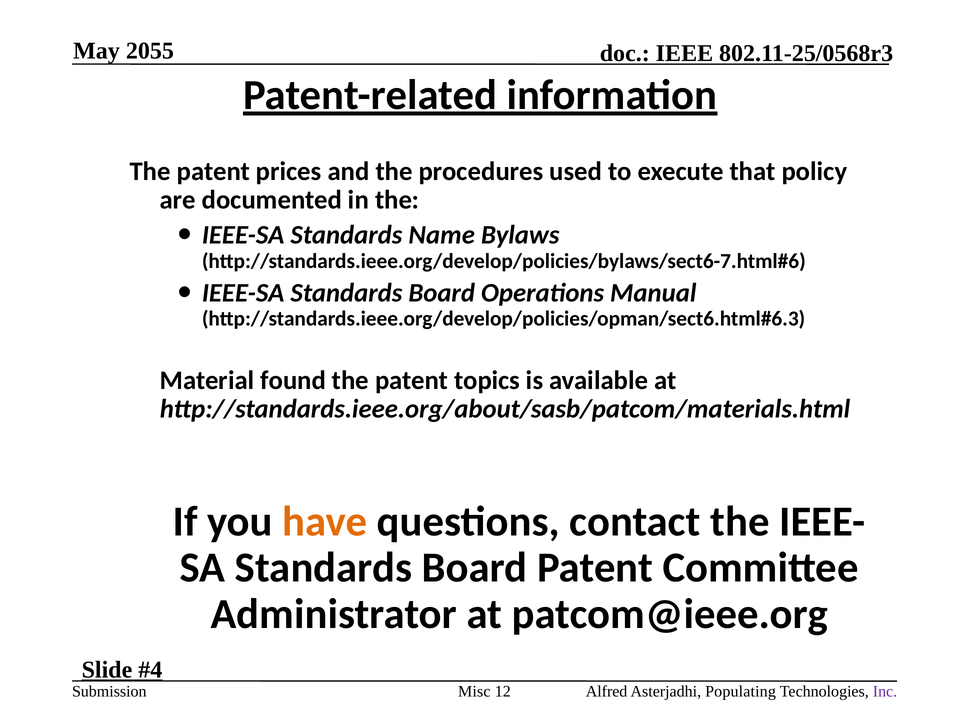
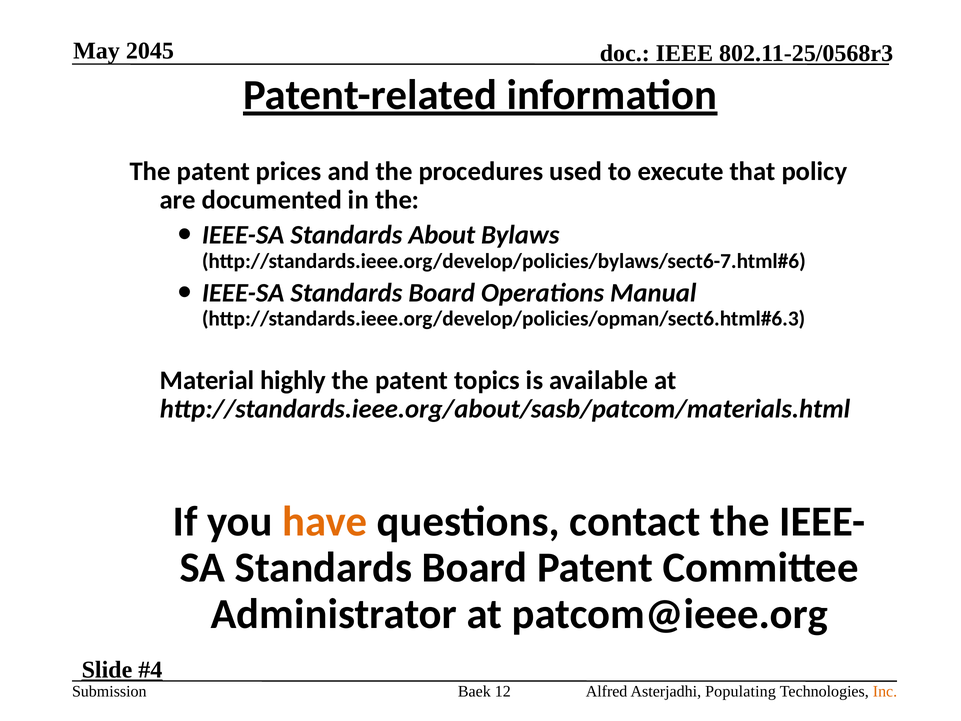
2055: 2055 -> 2045
Name: Name -> About
found: found -> highly
Misc: Misc -> Baek
Inc colour: purple -> orange
